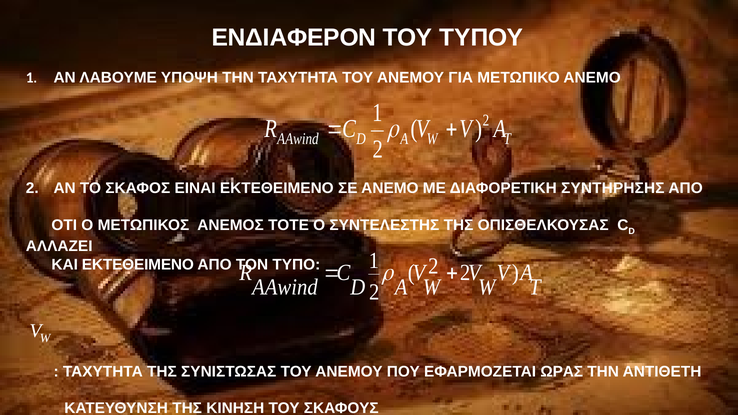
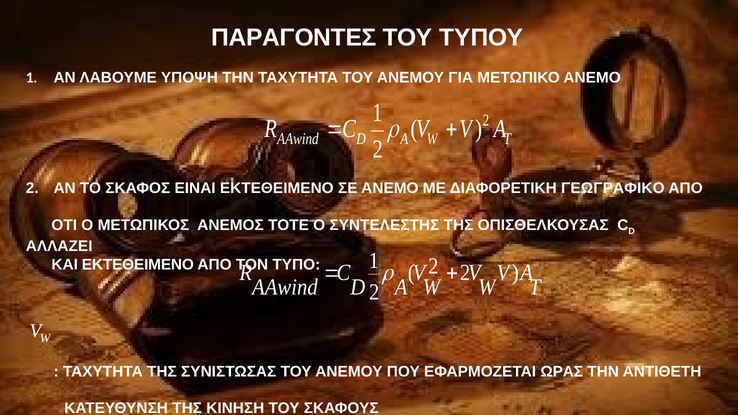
ΕΝΔΙΑΦΕΡΟΝ: ΕΝΔΙΑΦΕΡΟΝ -> ΠΑΡΑΓΟΝΤΕΣ
ΣΥΝΤΗΡΗΣΗΣ: ΣΥΝΤΗΡΗΣΗΣ -> ΓΕΩΓΡΑΦΙΚΟ
